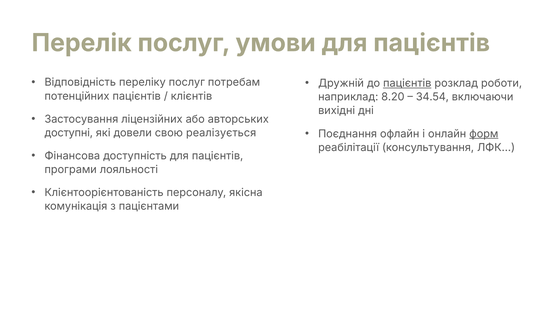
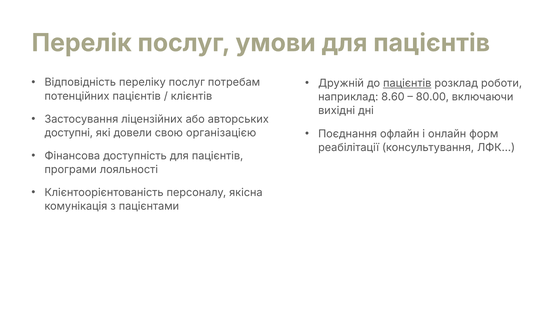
8.20: 8.20 -> 8.60
34.54: 34.54 -> 80.00
форм underline: present -> none
реалізується: реалізується -> організацією
